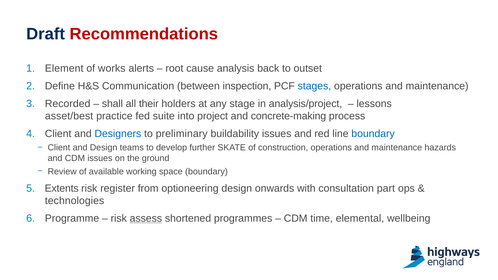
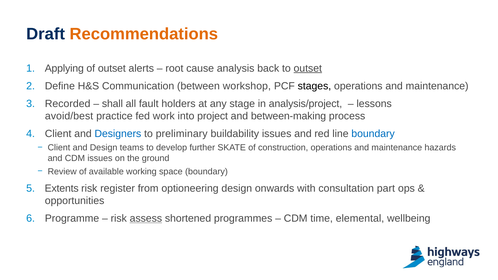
Recommendations colour: red -> orange
Element: Element -> Applying
of works: works -> outset
outset at (308, 68) underline: none -> present
inspection: inspection -> workshop
stages colour: blue -> black
their: their -> fault
asset/best: asset/best -> avoid/best
suite: suite -> work
concrete-making: concrete-making -> between-making
technologies: technologies -> opportunities
